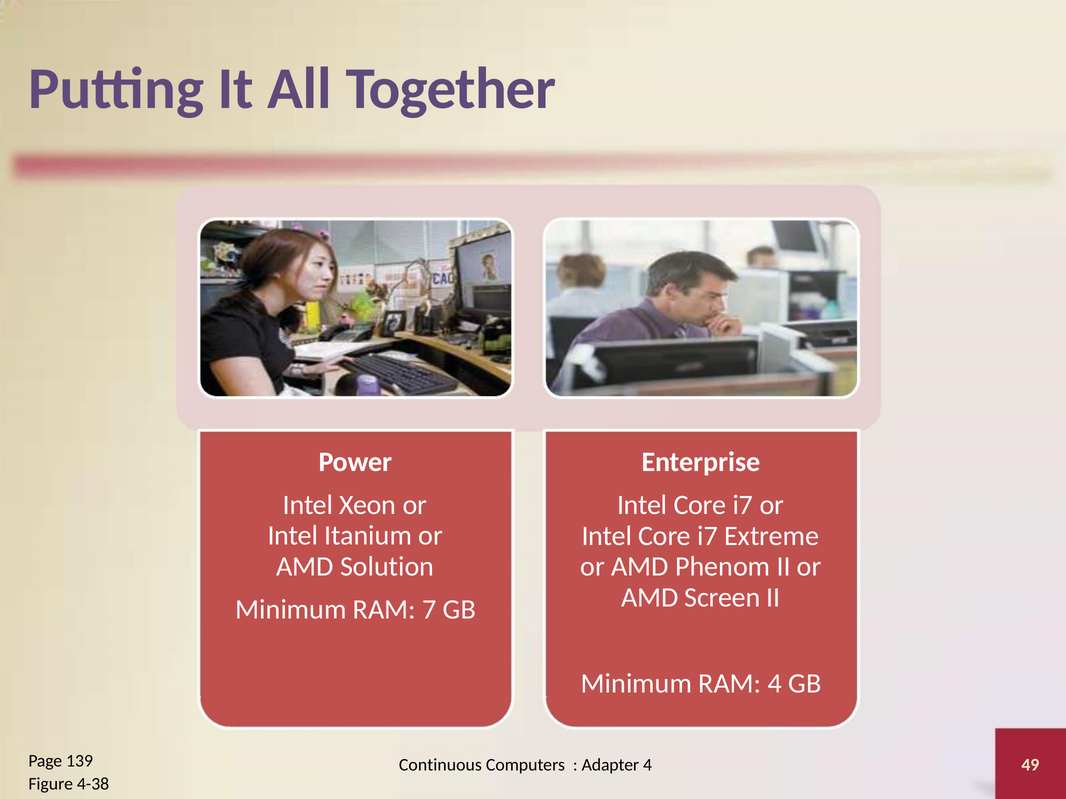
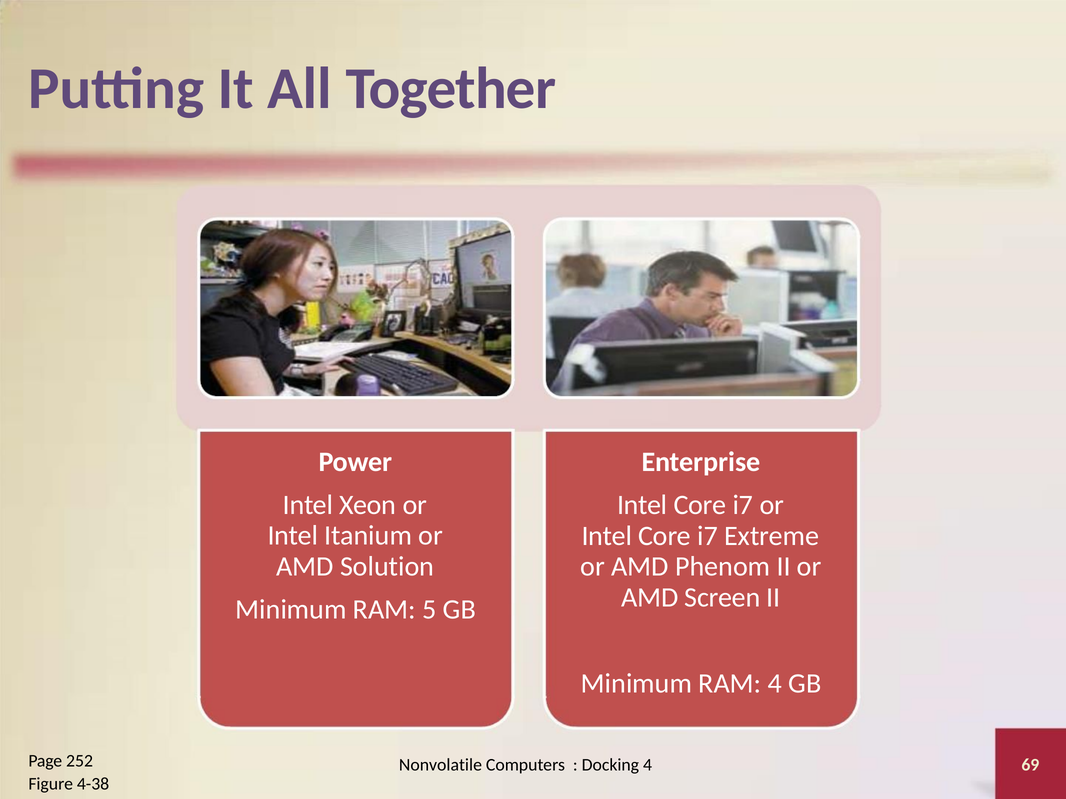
7: 7 -> 5
139: 139 -> 252
Continuous: Continuous -> Nonvolatile
Adapter: Adapter -> Docking
49: 49 -> 69
